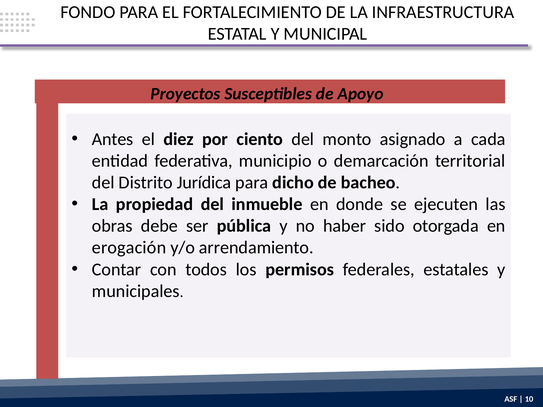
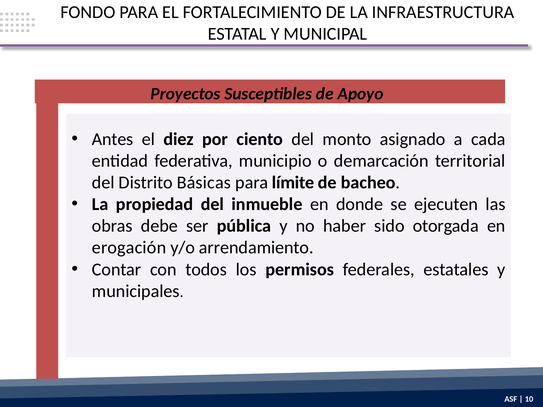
Jurídica: Jurídica -> Básicas
dicho: dicho -> límite
